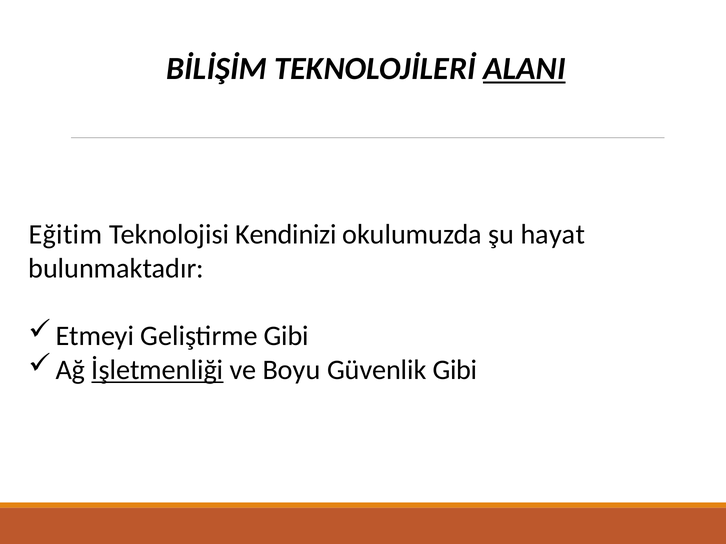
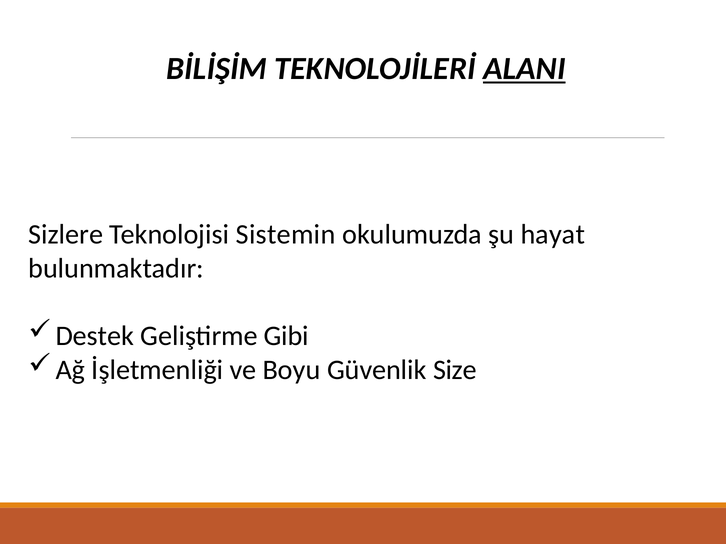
Eğitim: Eğitim -> Sizlere
Kendinizi: Kendinizi -> Sistemin
Etmeyi: Etmeyi -> Destek
İşletmenliği underline: present -> none
Güvenlik Gibi: Gibi -> Size
